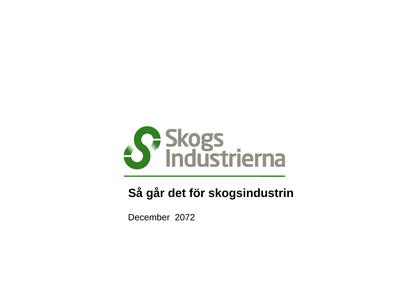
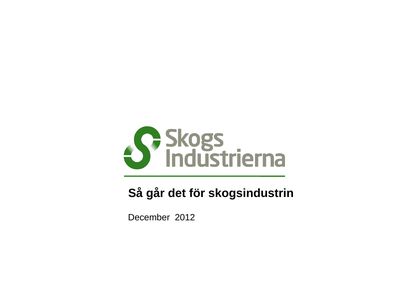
2072: 2072 -> 2012
